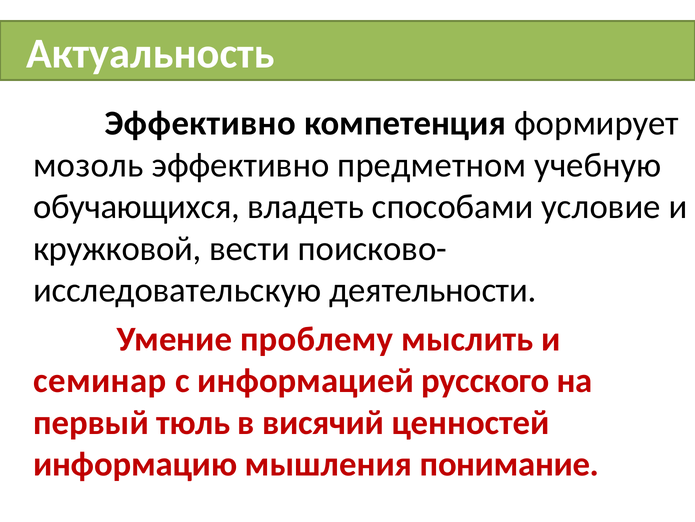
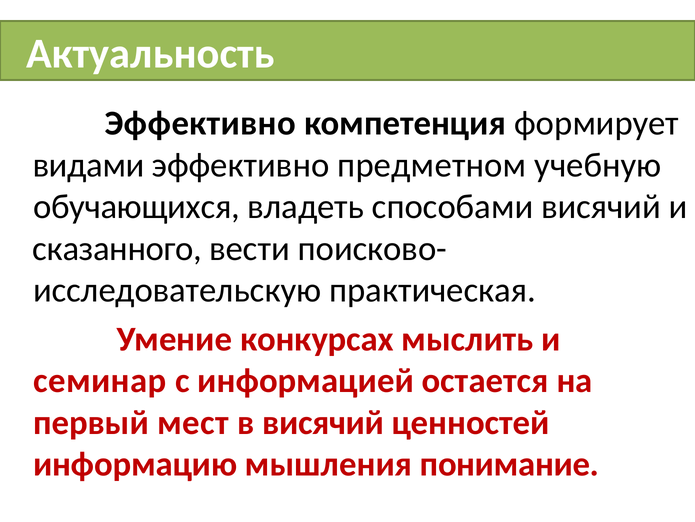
мозоль: мозоль -> видами
способами условие: условие -> висячий
кружковой: кружковой -> сказанного
деятельности: деятельности -> практическая
проблему: проблему -> конкурсах
русского: русского -> остается
тюль: тюль -> мест
